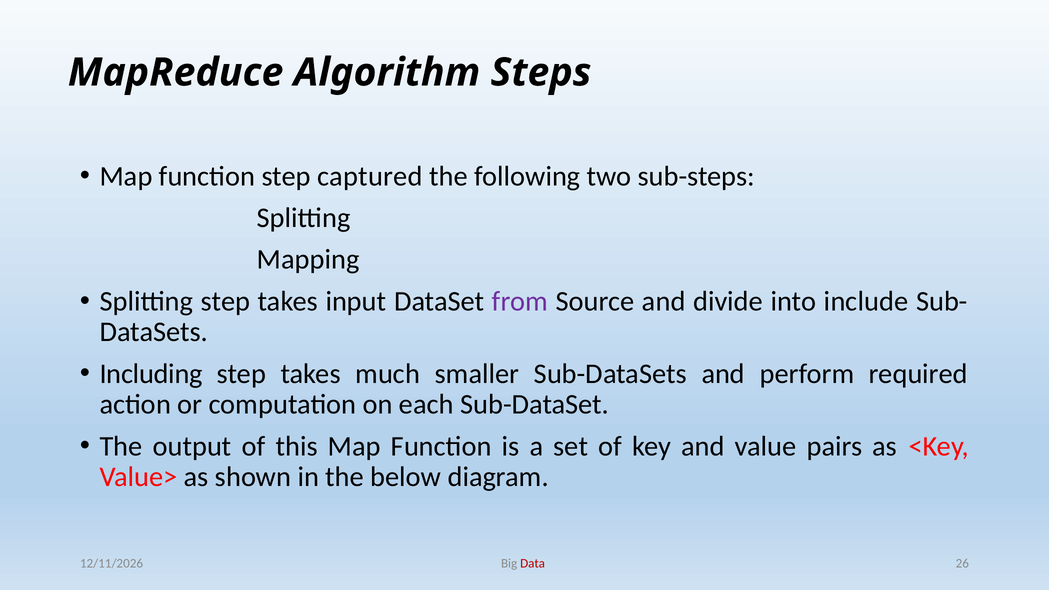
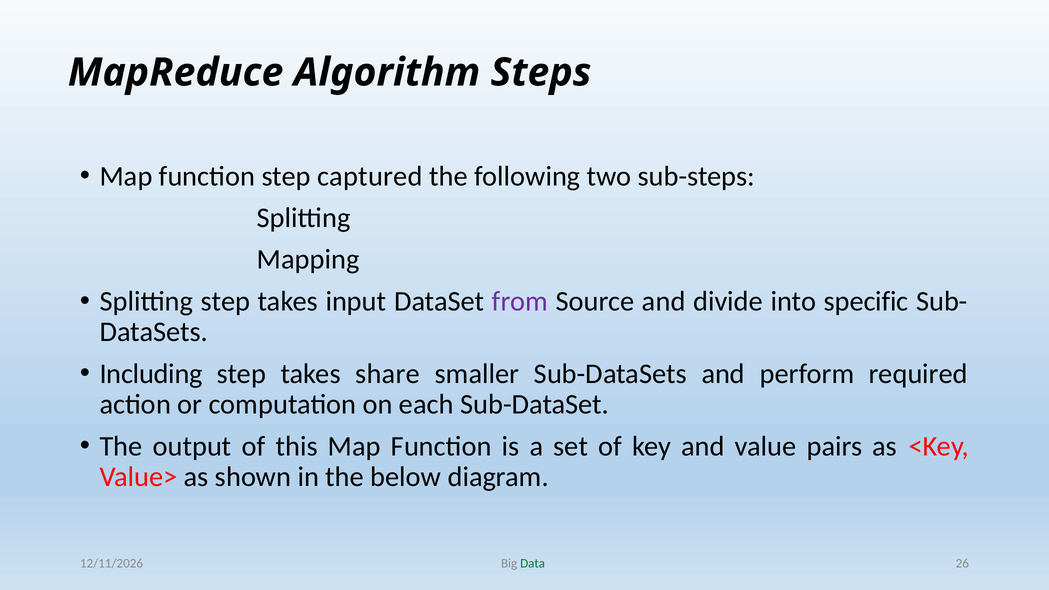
include: include -> specific
much: much -> share
Data colour: red -> green
